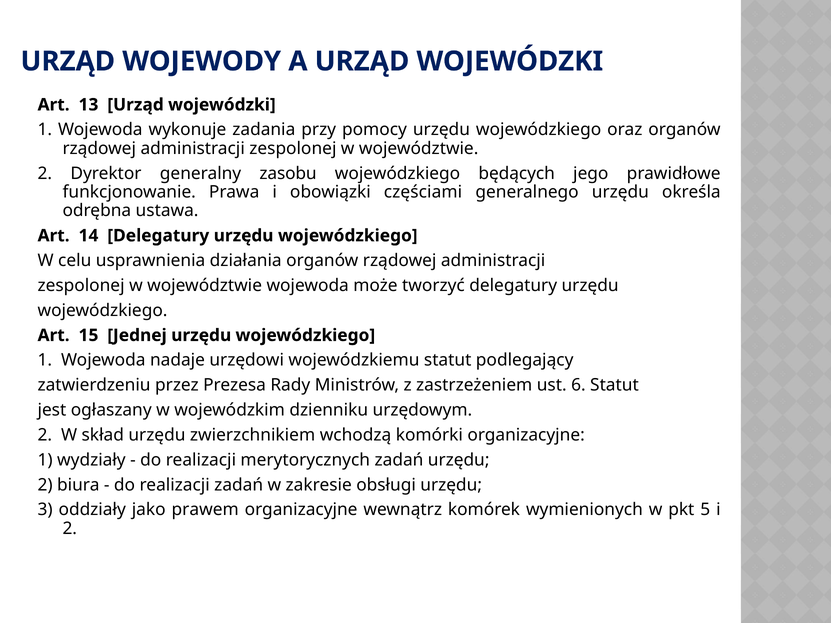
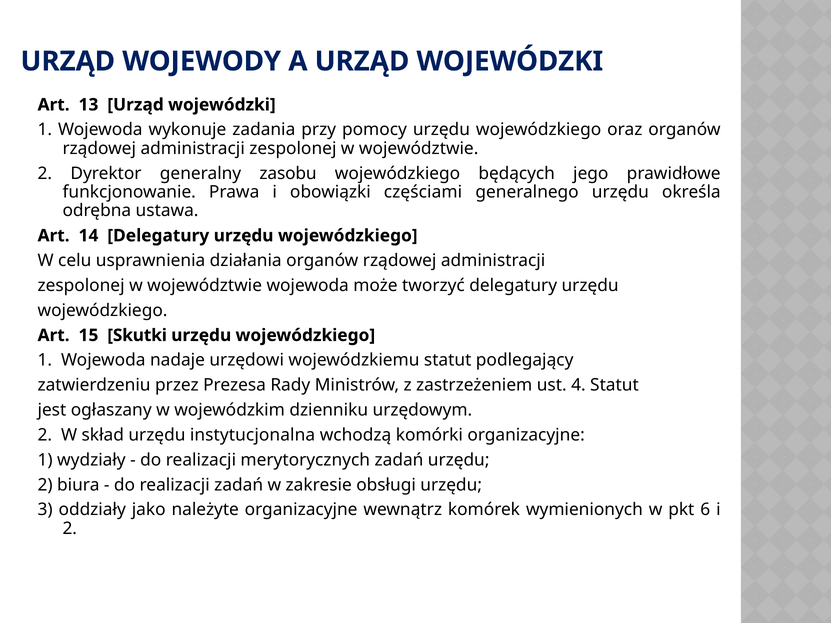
Jednej: Jednej -> Skutki
6: 6 -> 4
zwierzchnikiem: zwierzchnikiem -> instytucjonalna
prawem: prawem -> należyte
5: 5 -> 6
